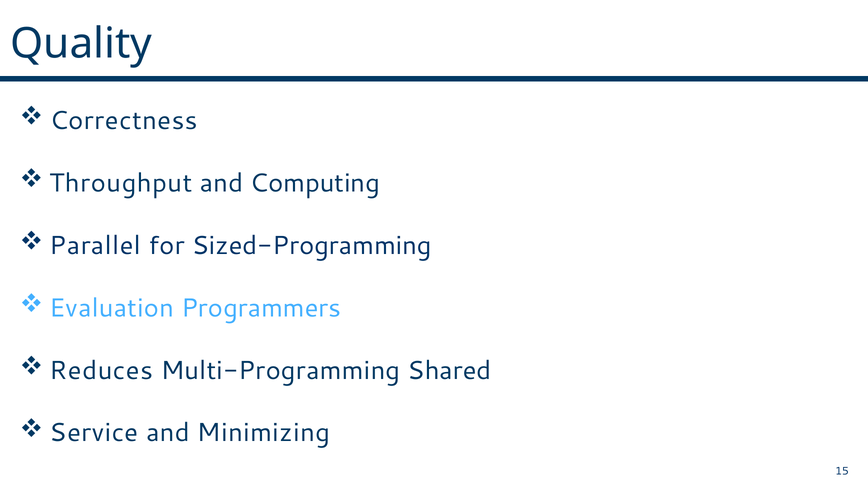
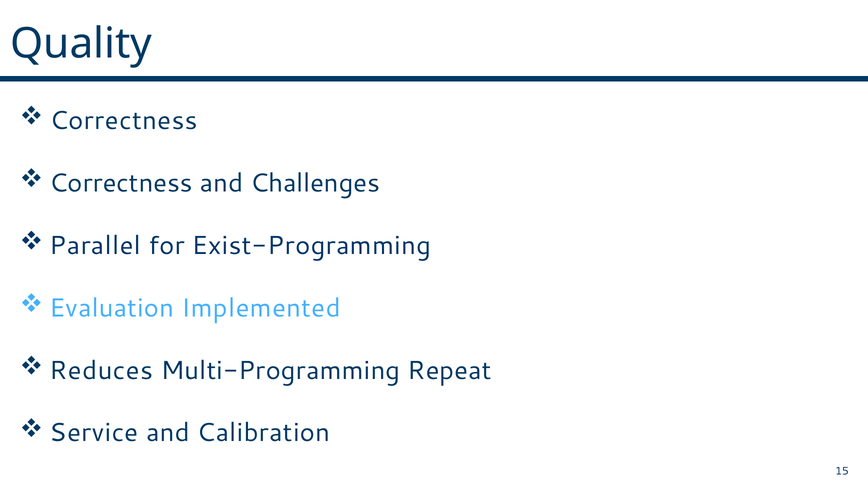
Throughput at (121, 183): Throughput -> Correctness
Computing: Computing -> Challenges
Sized-Programming: Sized-Programming -> Exist-Programming
Programmers: Programmers -> Implemented
Shared: Shared -> Repeat
Minimizing: Minimizing -> Calibration
